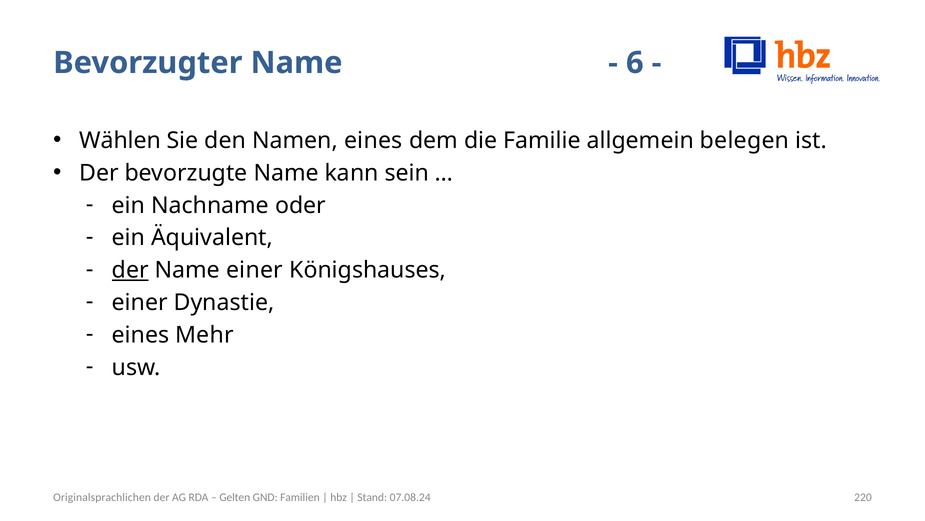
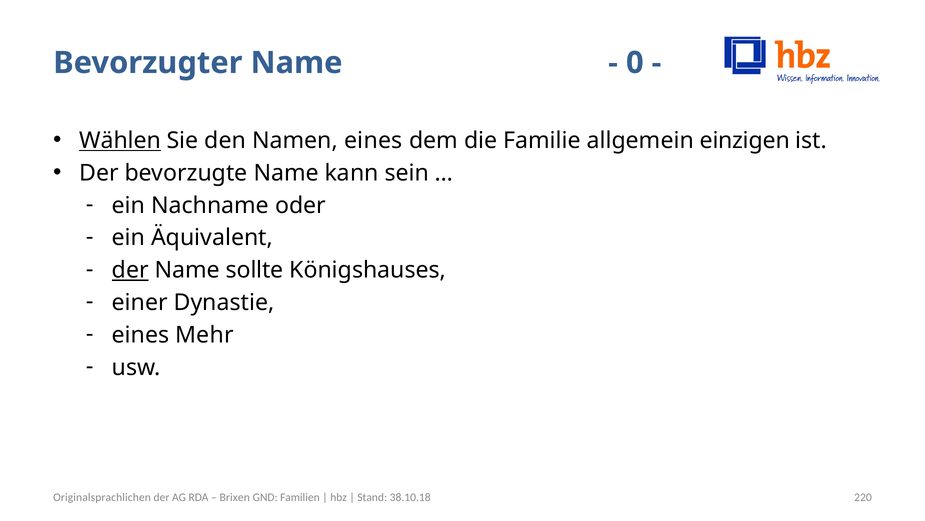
6: 6 -> 0
Wählen underline: none -> present
belegen: belegen -> einzigen
Name einer: einer -> sollte
Gelten: Gelten -> Brixen
07.08.24: 07.08.24 -> 38.10.18
